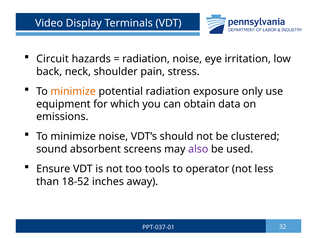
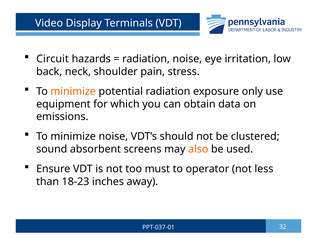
also colour: purple -> orange
tools: tools -> must
18-52: 18-52 -> 18-23
